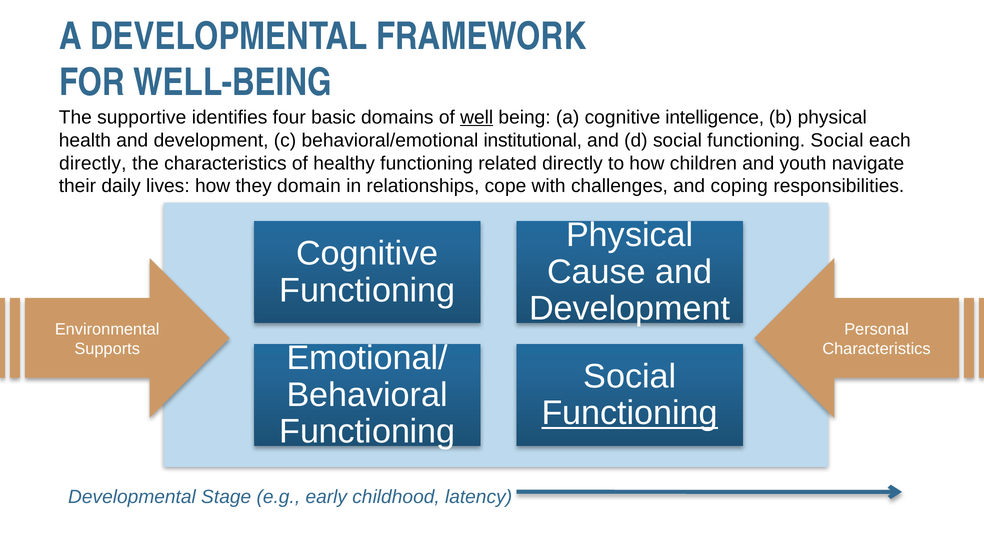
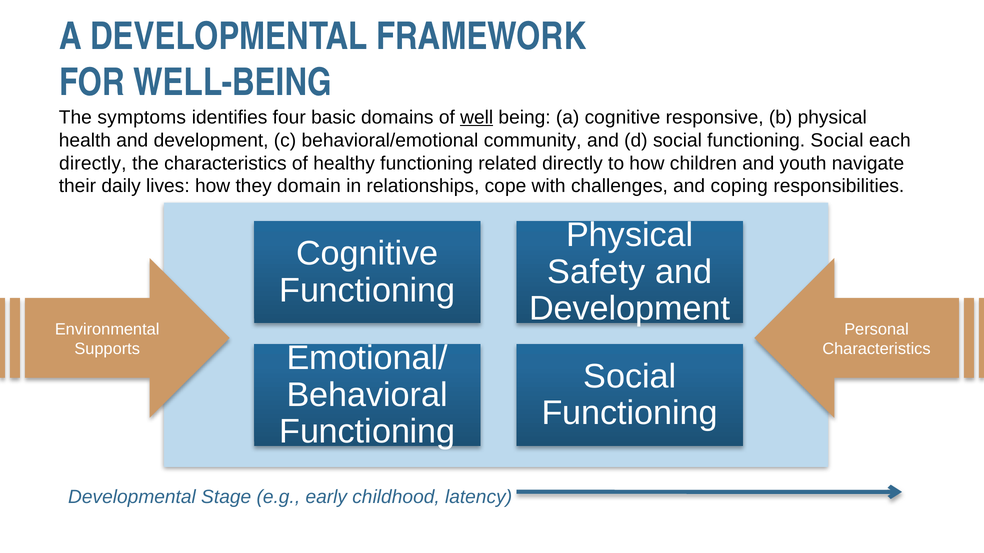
supportive: supportive -> symptoms
intelligence: intelligence -> responsive
institutional: institutional -> community
Cause: Cause -> Safety
Functioning at (630, 414) underline: present -> none
